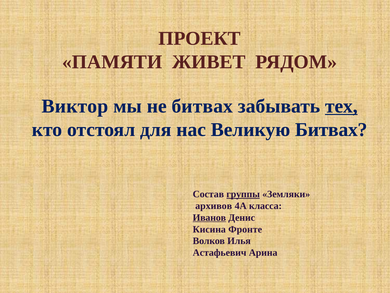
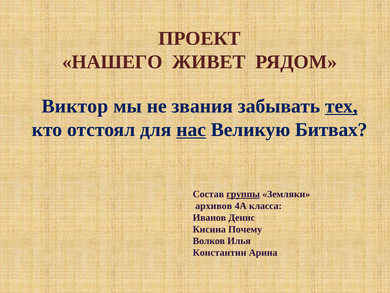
ПАМЯТИ: ПАМЯТИ -> НАШЕГО
не битвах: битвах -> звания
нас underline: none -> present
Иванов underline: present -> none
Фронте: Фронте -> Почему
Астафьевич: Астафьевич -> Константин
